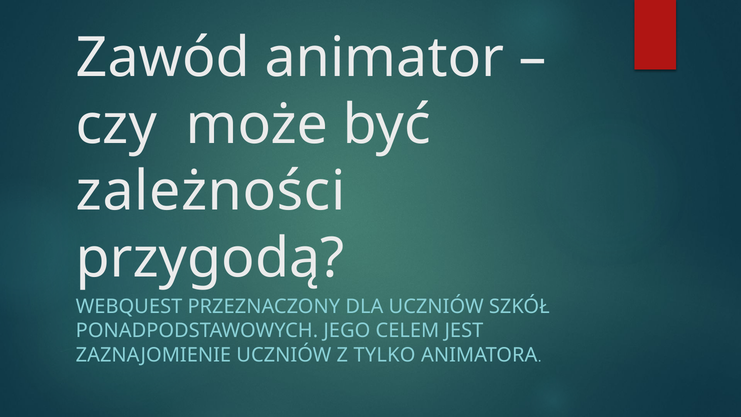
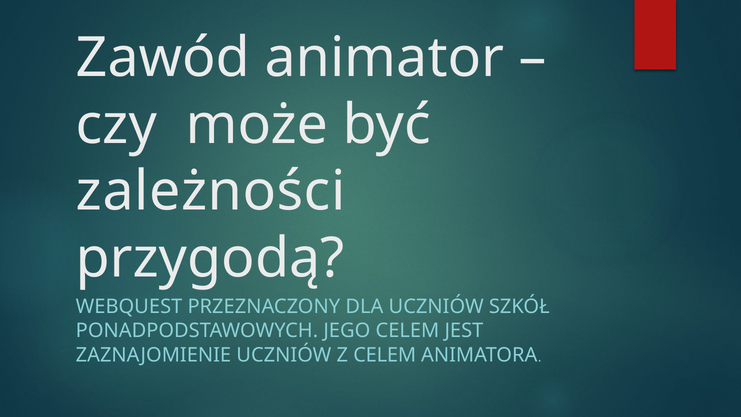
Z TYLKO: TYLKO -> CELEM
